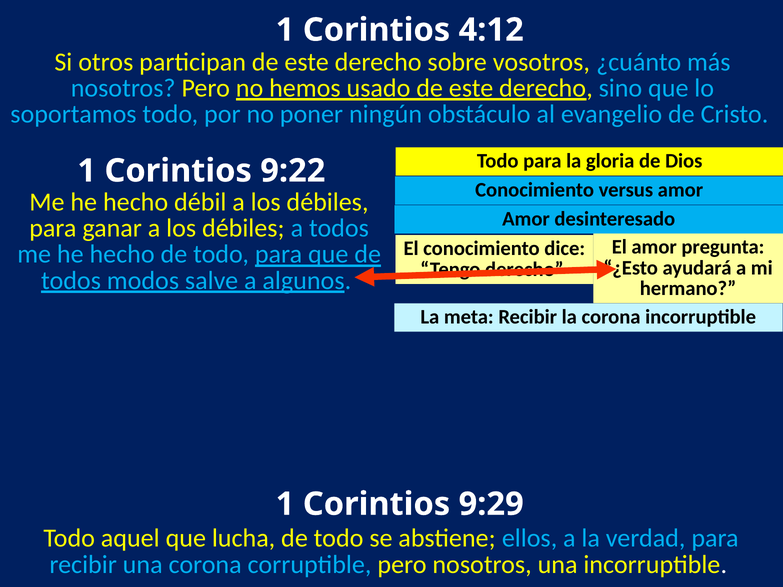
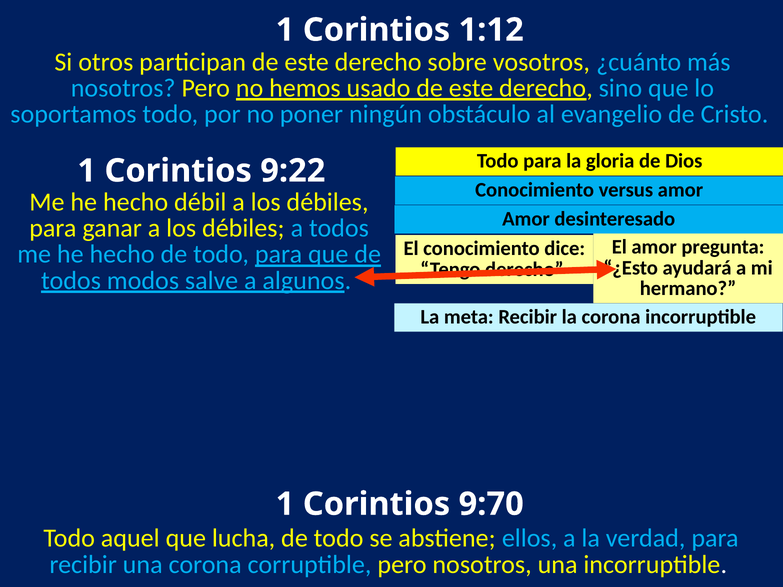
4:12: 4:12 -> 1:12
9:29: 9:29 -> 9:70
